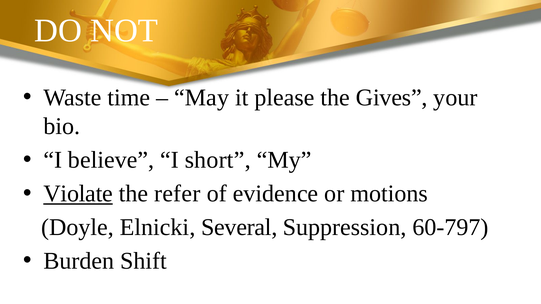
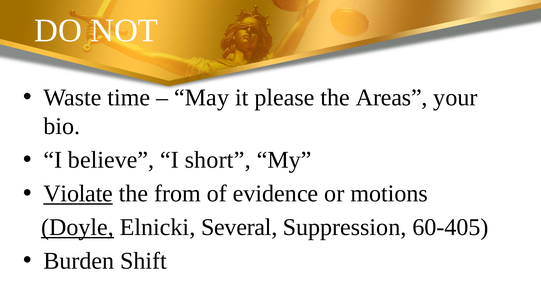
Gives: Gives -> Areas
refer: refer -> from
Doyle underline: none -> present
60-797: 60-797 -> 60-405
